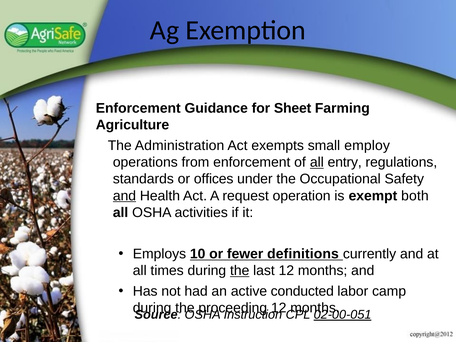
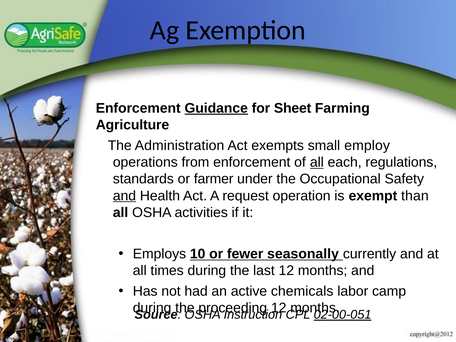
Guidance underline: none -> present
entry: entry -> each
offices: offices -> farmer
both: both -> than
definitions: definitions -> seasonally
the at (240, 271) underline: present -> none
conducted: conducted -> chemicals
